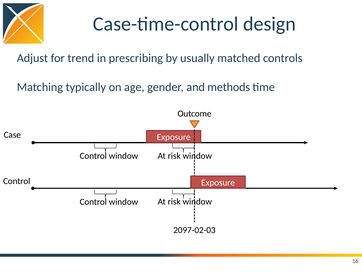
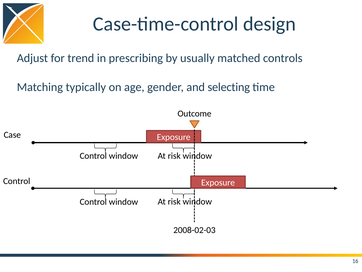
methods: methods -> selecting
2097-02-03: 2097-02-03 -> 2008-02-03
